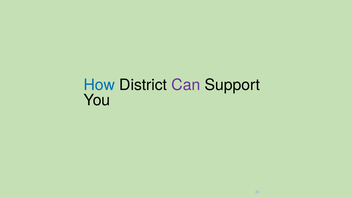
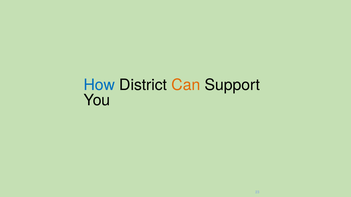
Can colour: purple -> orange
